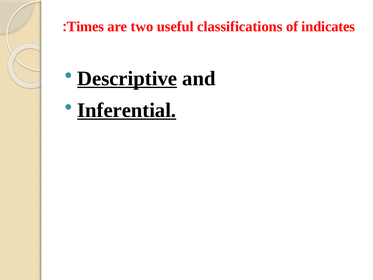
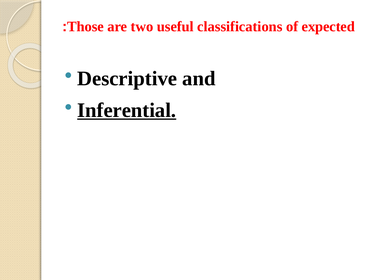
Times: Times -> Those
indicates: indicates -> expected
Descriptive underline: present -> none
